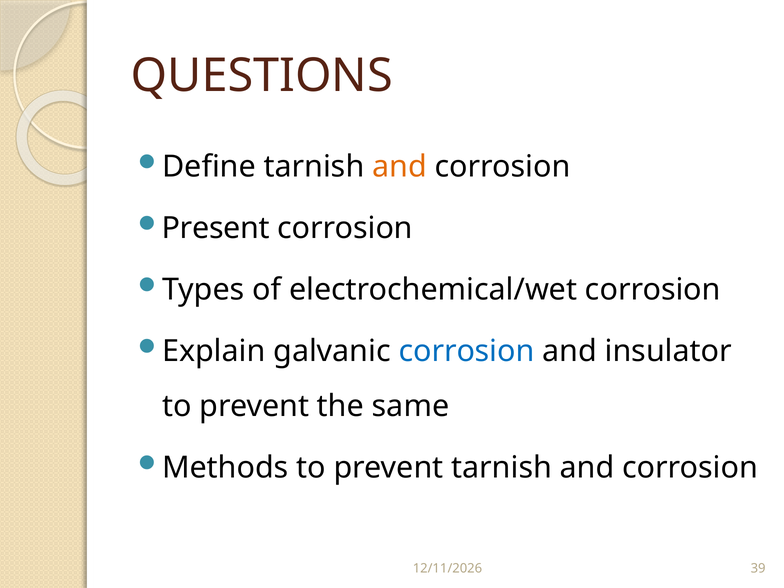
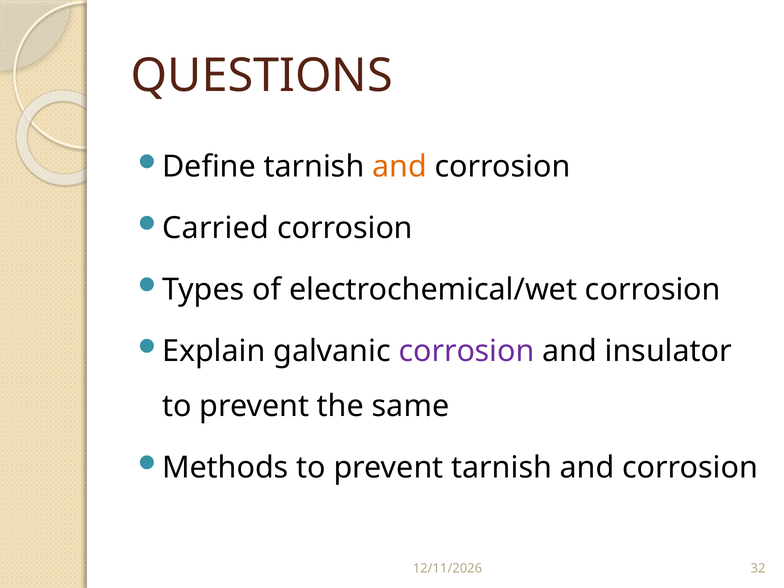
Present: Present -> Carried
corrosion at (467, 351) colour: blue -> purple
39: 39 -> 32
